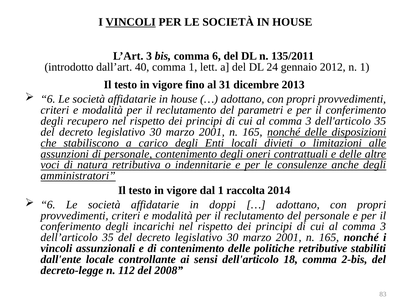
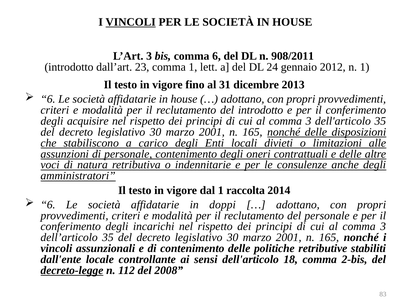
135/2011: 135/2011 -> 908/2011
40: 40 -> 23
del parametri: parametri -> introdotto
recupero: recupero -> acquisire
decreto-legge underline: none -> present
